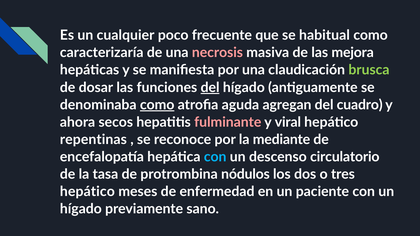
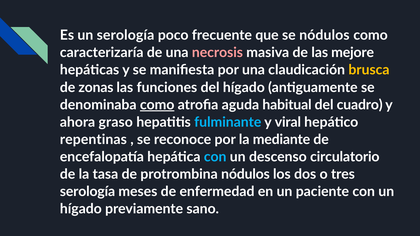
un cualquier: cualquier -> serología
se habitual: habitual -> nódulos
mejora: mejora -> mejore
brusca colour: light green -> yellow
dosar: dosar -> zonas
del at (210, 87) underline: present -> none
agregan: agregan -> habitual
secos: secos -> graso
fulminante colour: pink -> light blue
hepático at (87, 192): hepático -> serología
